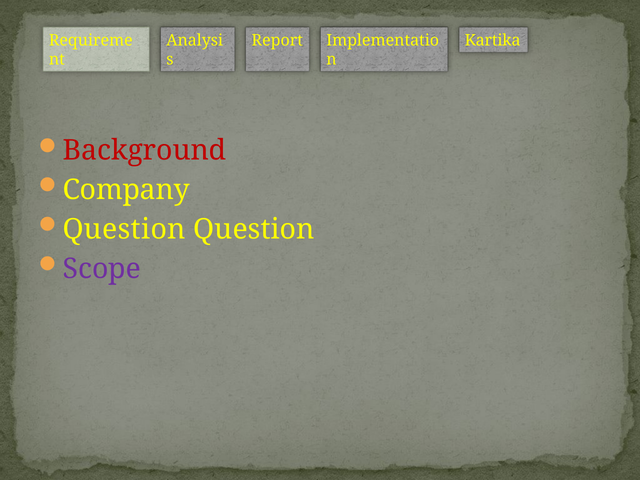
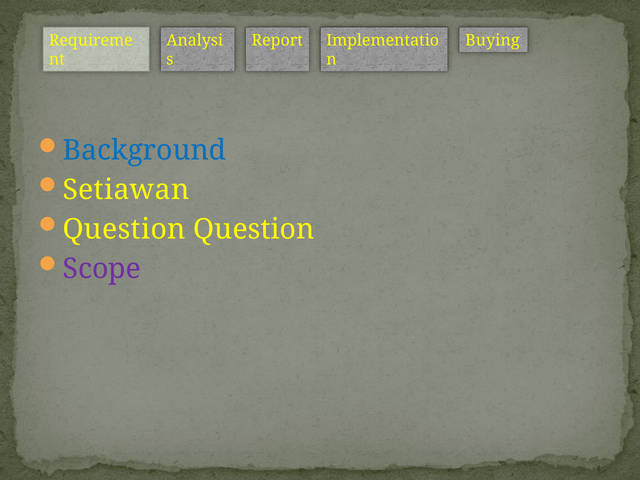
Kartika: Kartika -> Buying
Background colour: red -> blue
Company: Company -> Setiawan
